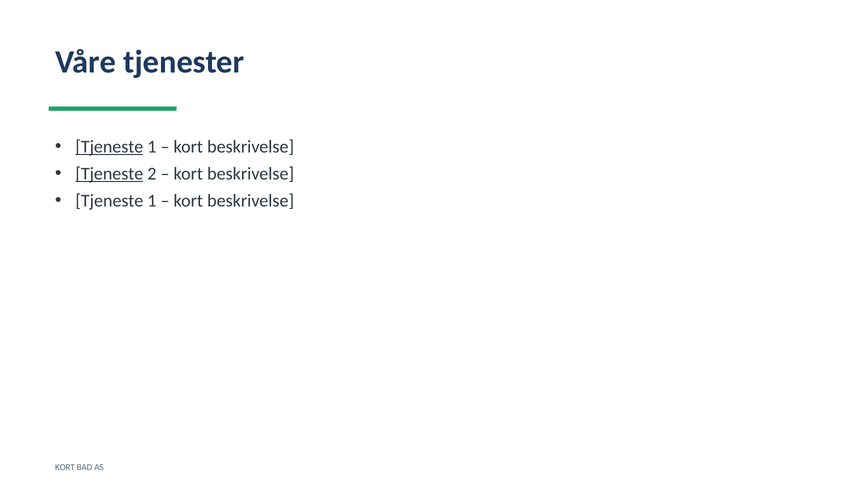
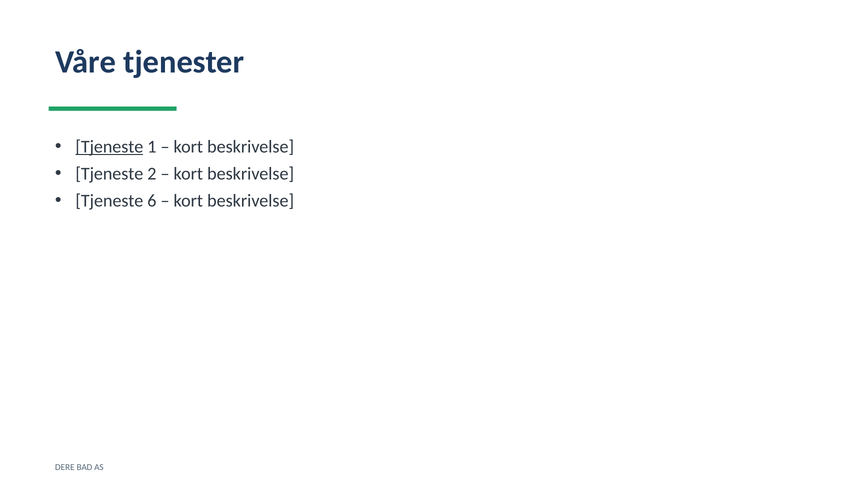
Tjeneste at (109, 174) underline: present -> none
1 at (152, 201): 1 -> 6
KORT at (65, 467): KORT -> DERE
